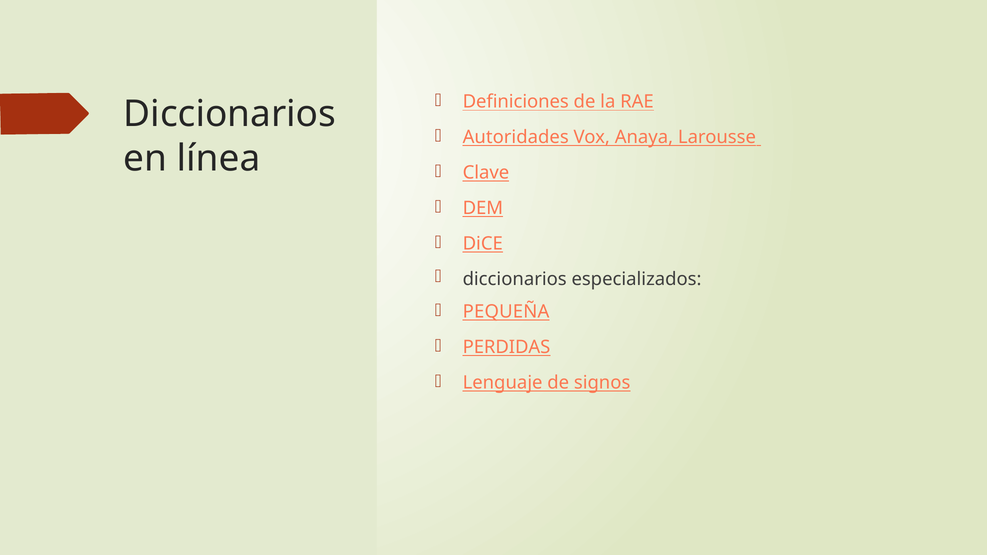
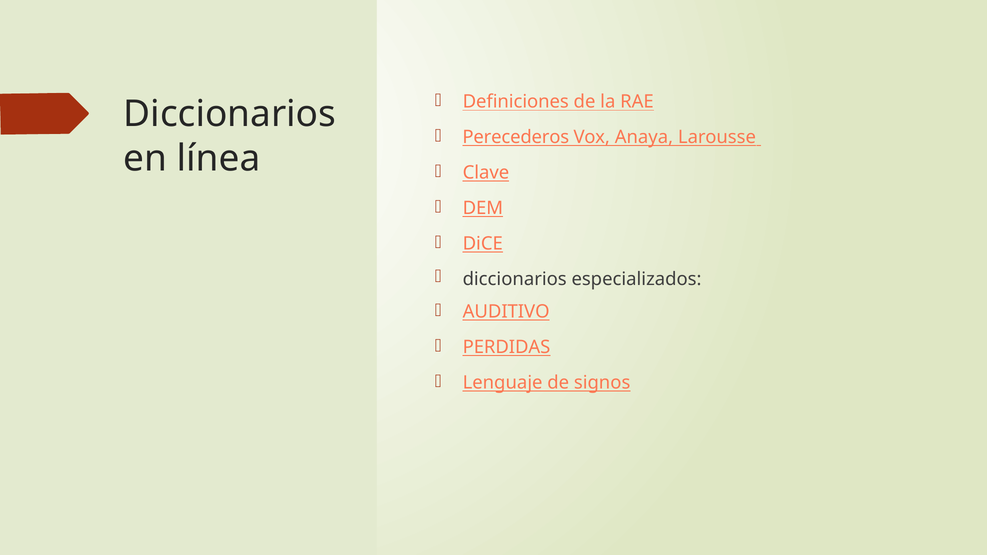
Autoridades: Autoridades -> Perecederos
PEQUEÑA: PEQUEÑA -> AUDITIVO
